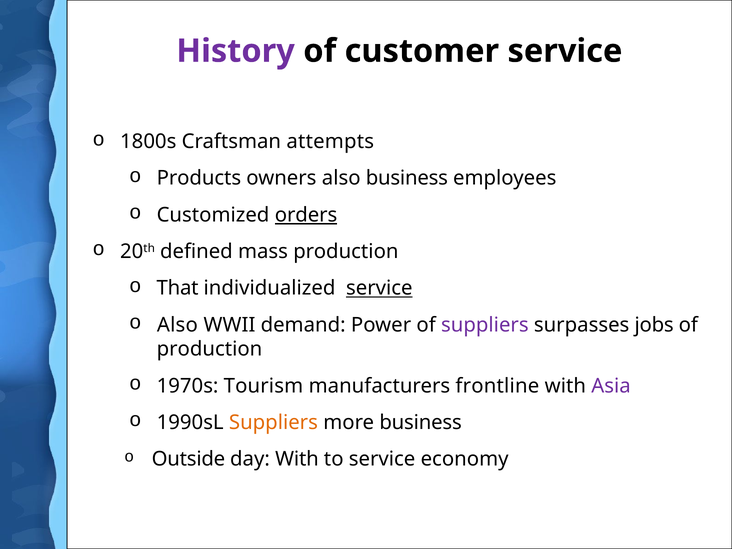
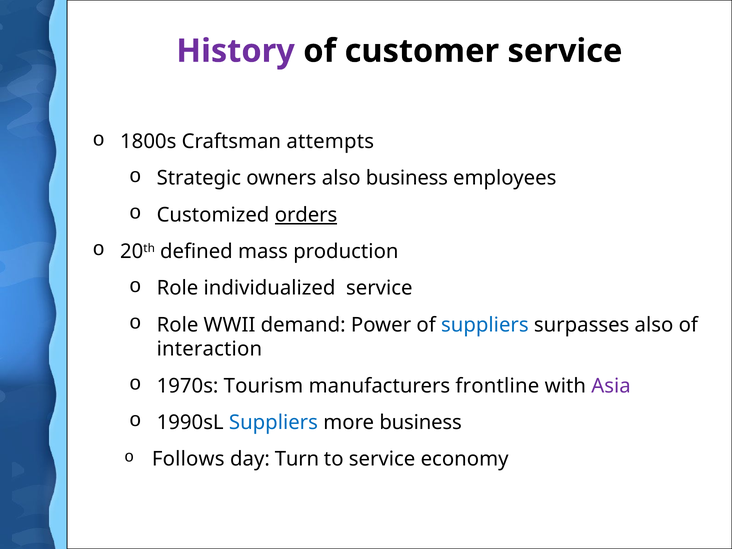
Products: Products -> Strategic
That at (178, 288): That -> Role
service at (379, 288) underline: present -> none
Also at (177, 325): Also -> Role
suppliers at (485, 325) colour: purple -> blue
surpasses jobs: jobs -> also
production at (209, 349): production -> interaction
Suppliers at (273, 422) colour: orange -> blue
Outside: Outside -> Follows
day With: With -> Turn
